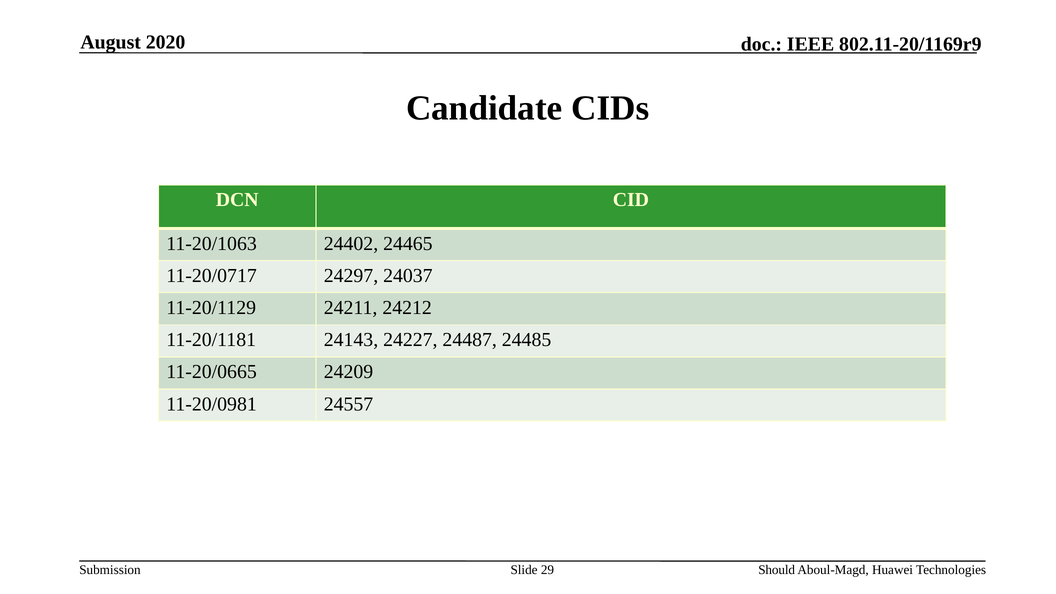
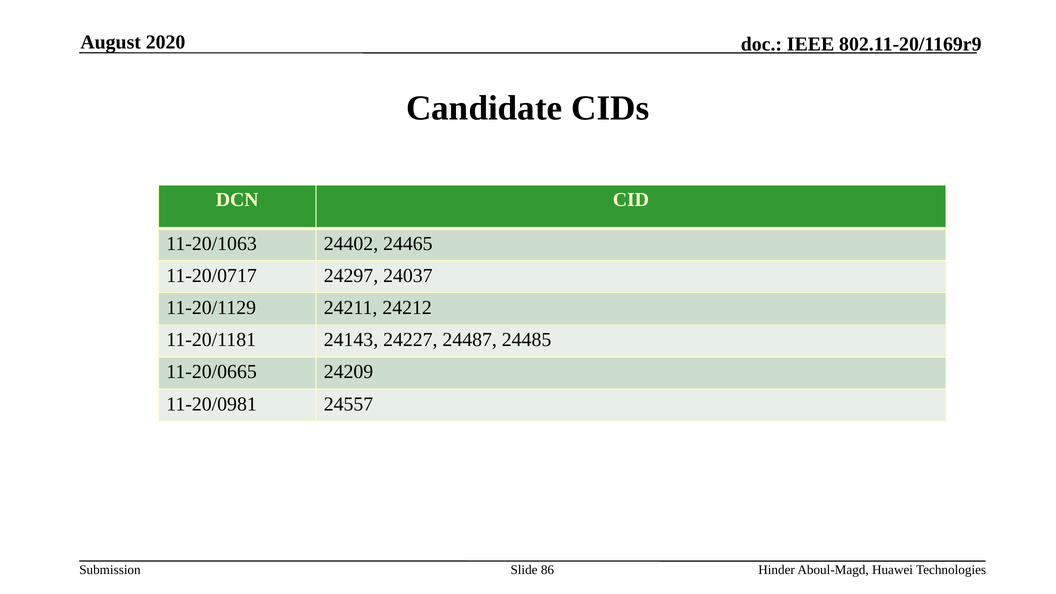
29: 29 -> 86
Should: Should -> Hinder
